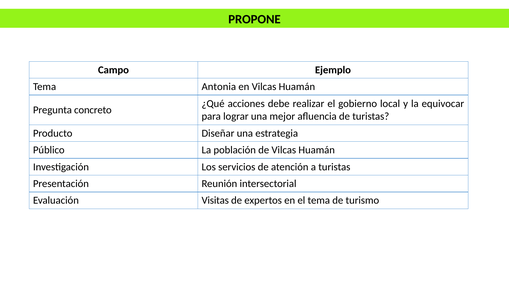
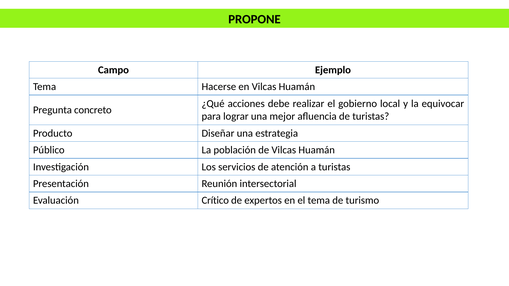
Antonia: Antonia -> Hacerse
Visitas: Visitas -> Crítico
